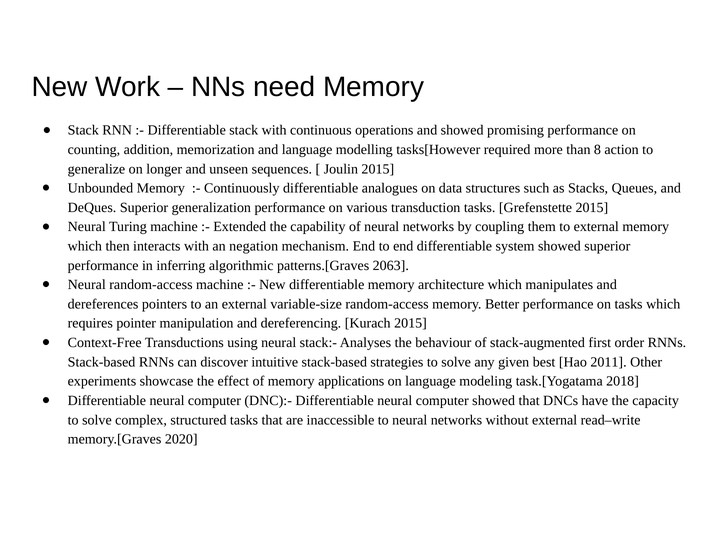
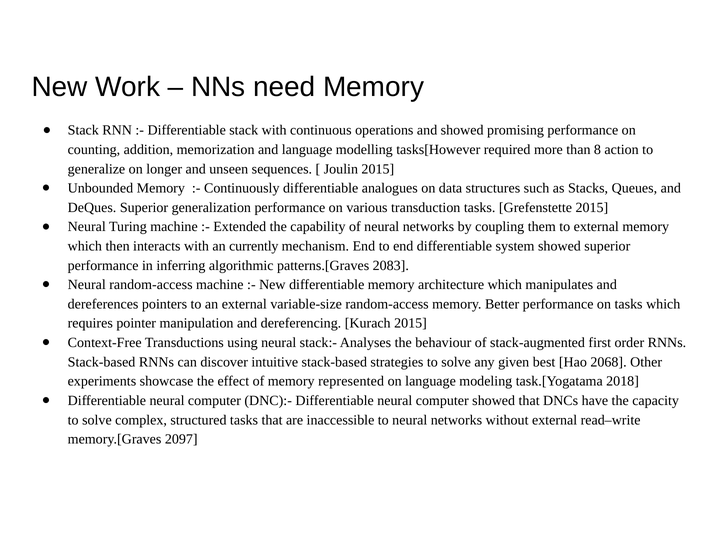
negation: negation -> currently
2063: 2063 -> 2083
2011: 2011 -> 2068
applications: applications -> represented
2020: 2020 -> 2097
